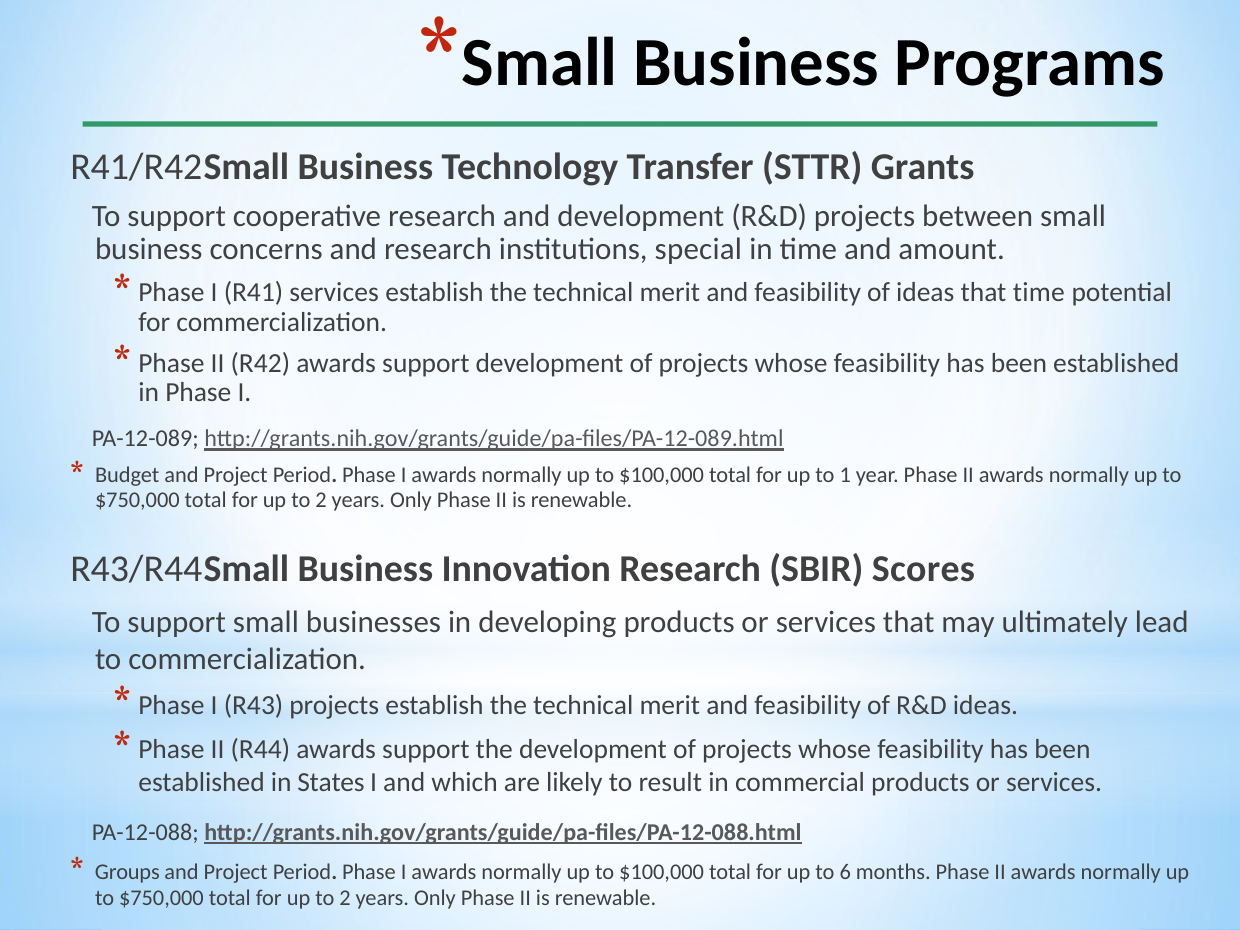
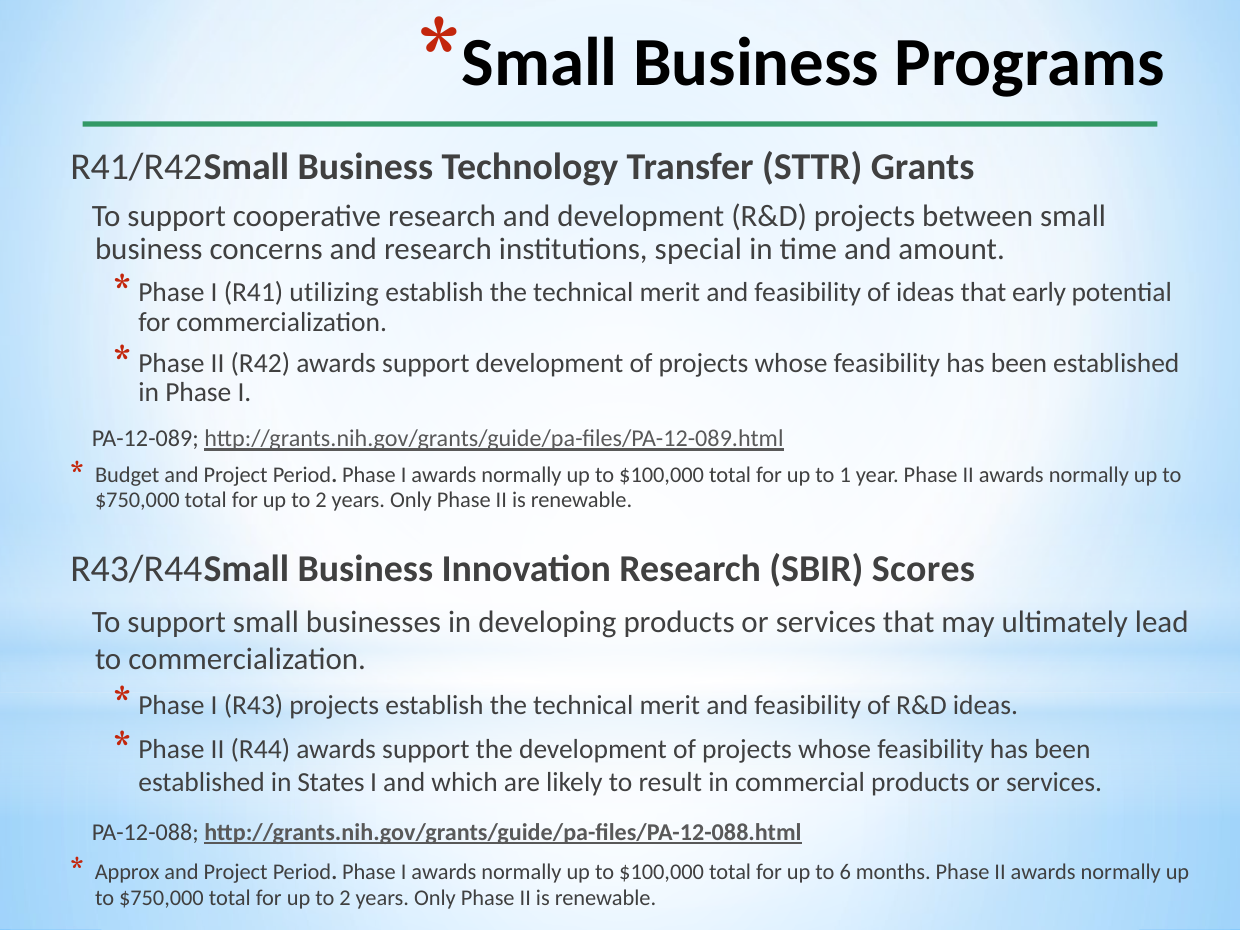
R41 services: services -> utilizing
that time: time -> early
Groups: Groups -> Approx
